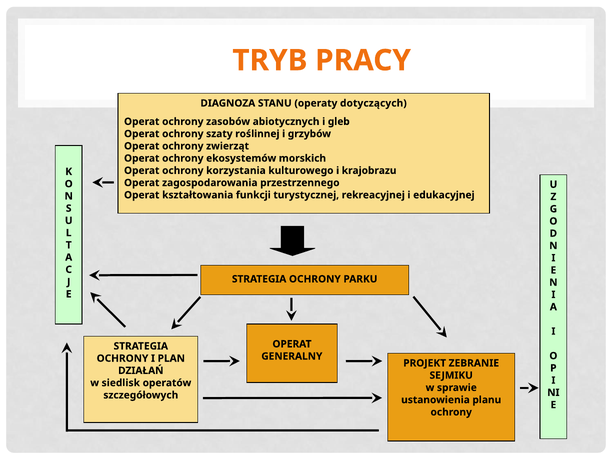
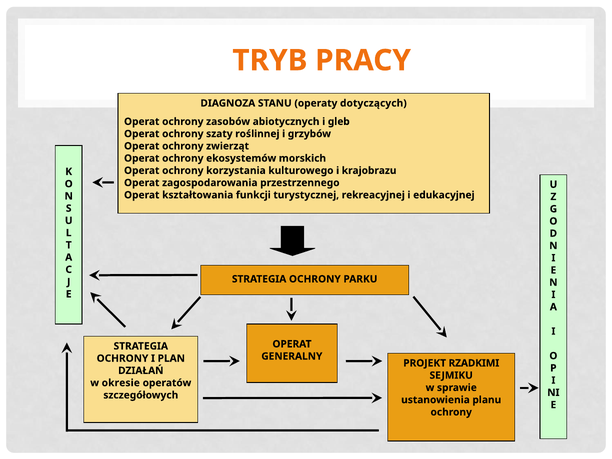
ZEBRANIE: ZEBRANIE -> RZADKIMI
siedlisk: siedlisk -> okresie
